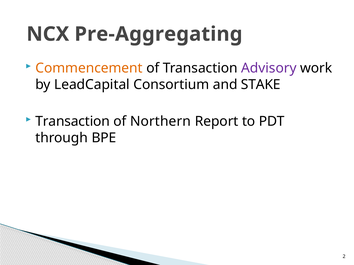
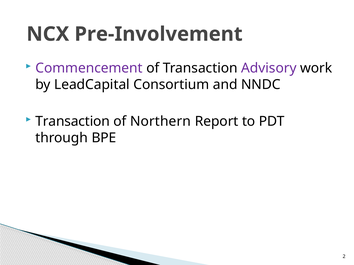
Pre-Aggregating: Pre-Aggregating -> Pre-Involvement
Commencement colour: orange -> purple
STAKE: STAKE -> NNDC
